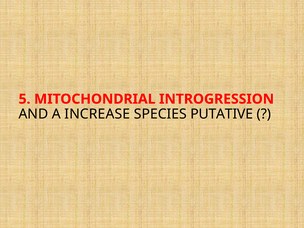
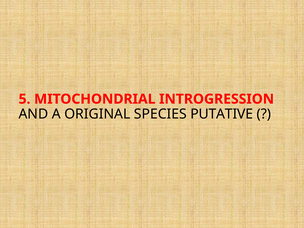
INCREASE: INCREASE -> ORIGINAL
